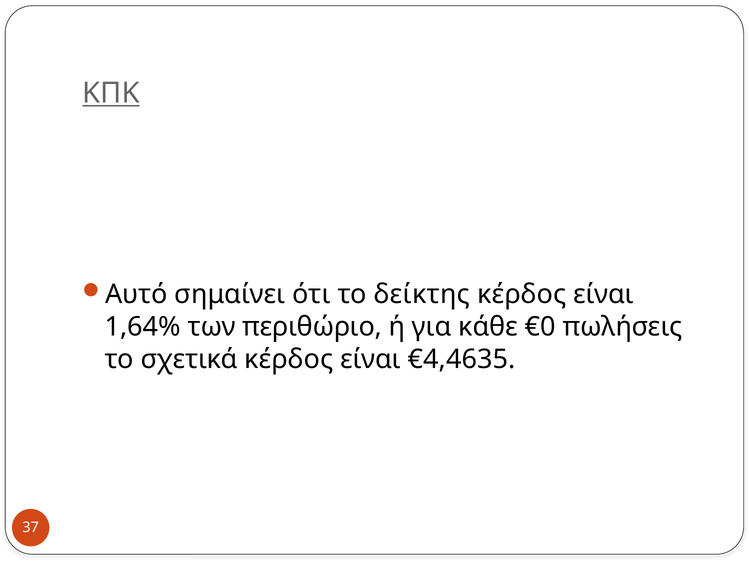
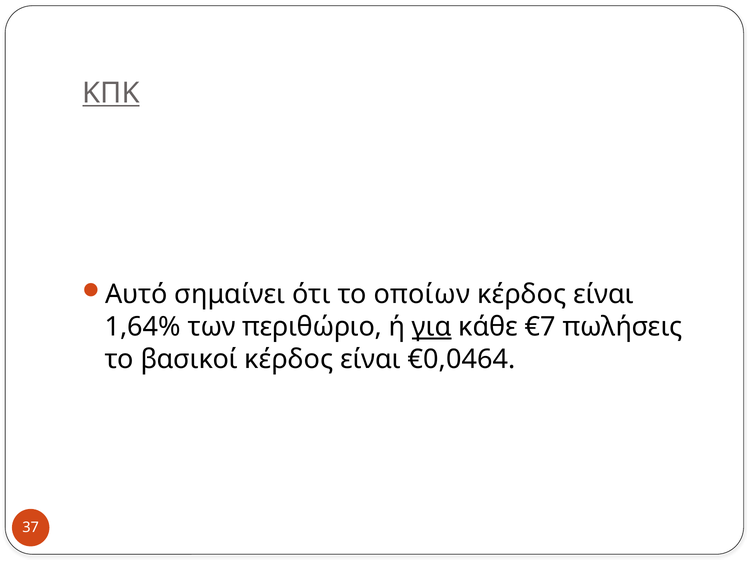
δείκτης: δείκτης -> οποίων
για underline: none -> present
€0: €0 -> €7
σχετικά: σχετικά -> βασικοί
€4,4635: €4,4635 -> €0,0464
